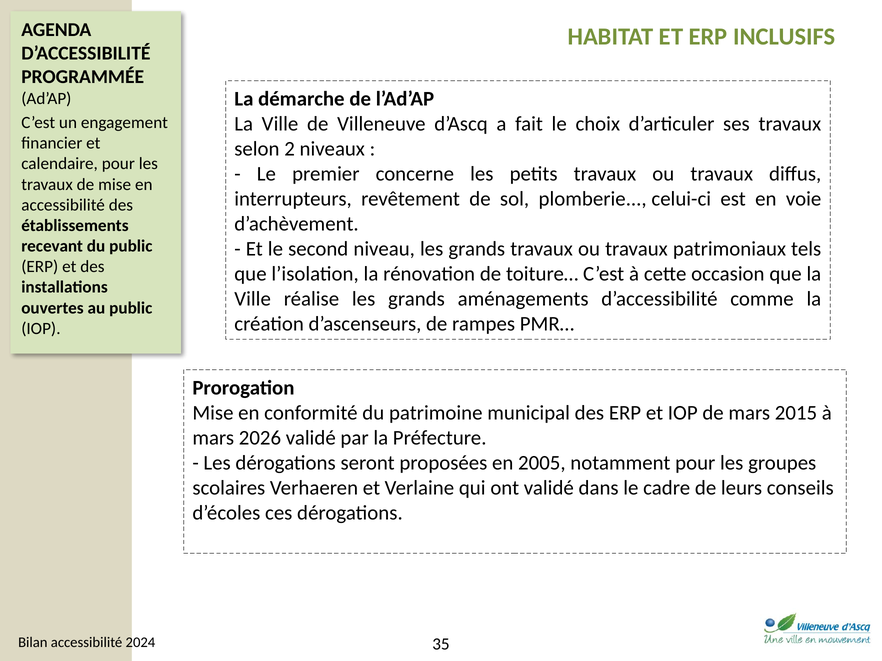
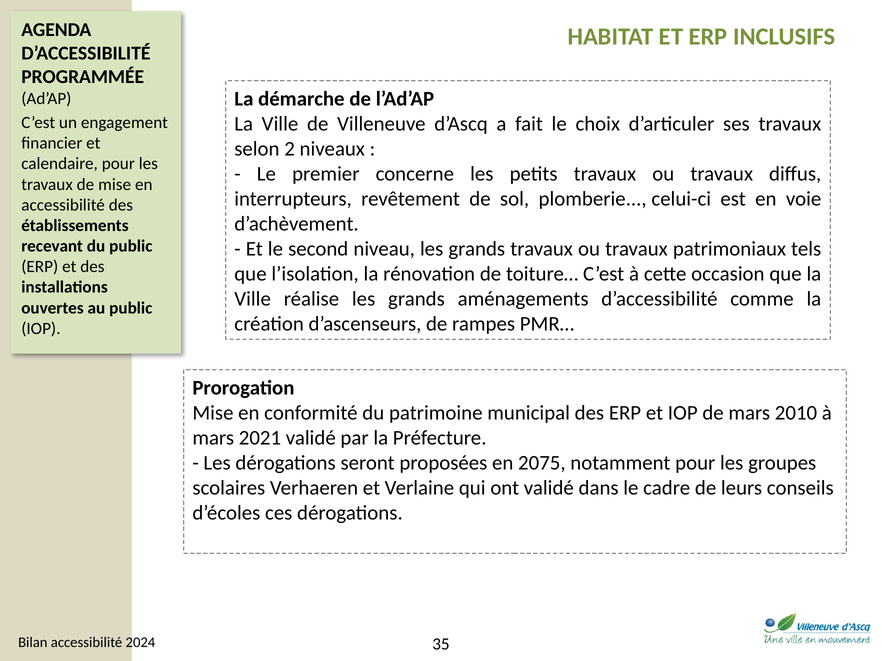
2015: 2015 -> 2010
2026: 2026 -> 2021
2005: 2005 -> 2075
